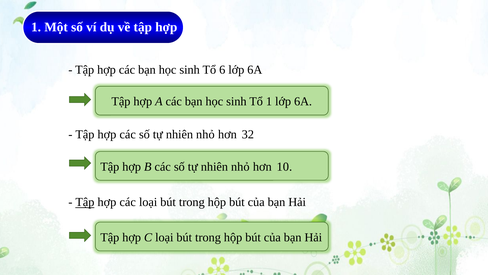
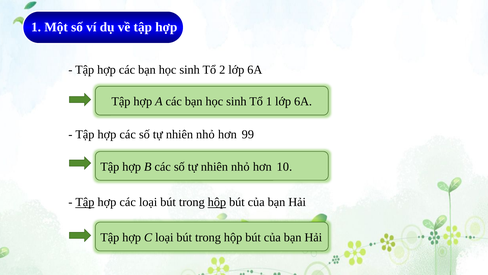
6: 6 -> 2
32: 32 -> 99
hộp at (217, 202) underline: none -> present
